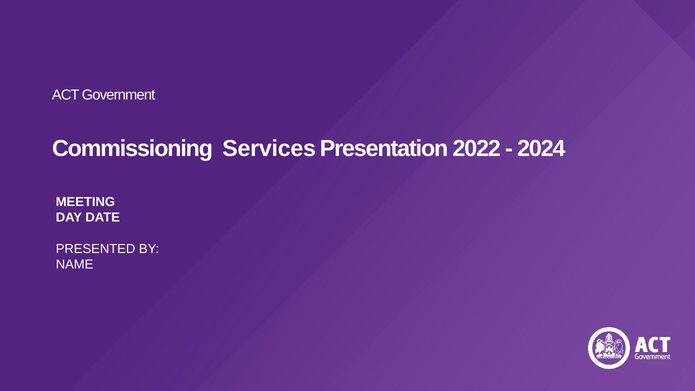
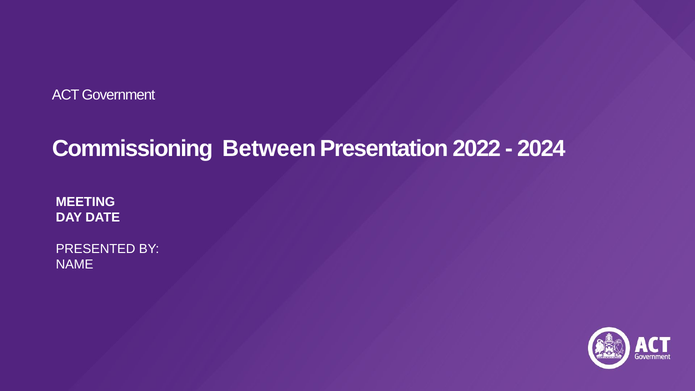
Services: Services -> Between
